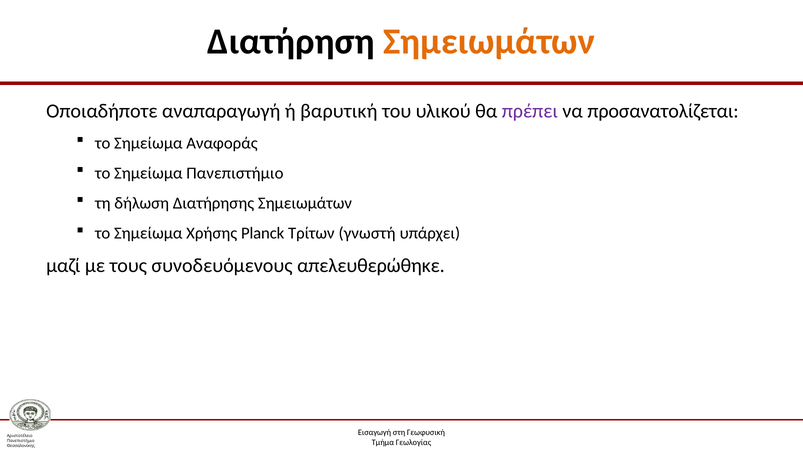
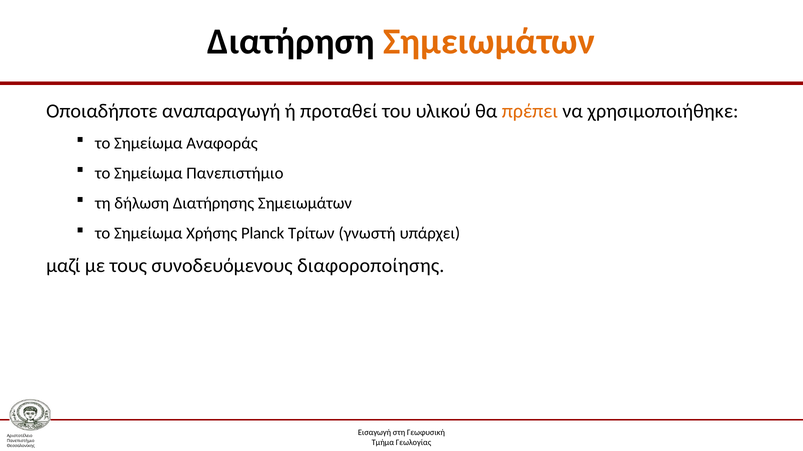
βαρυτική: βαρυτική -> προταθεί
πρέπει colour: purple -> orange
προσανατολίζεται: προσανατολίζεται -> χρησιμοποιήθηκε
απελευθερώθηκε: απελευθερώθηκε -> διαφοροποίησης
